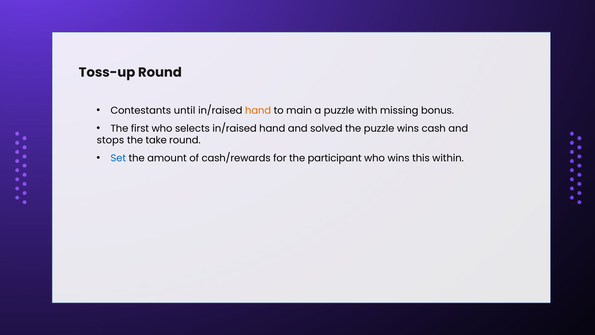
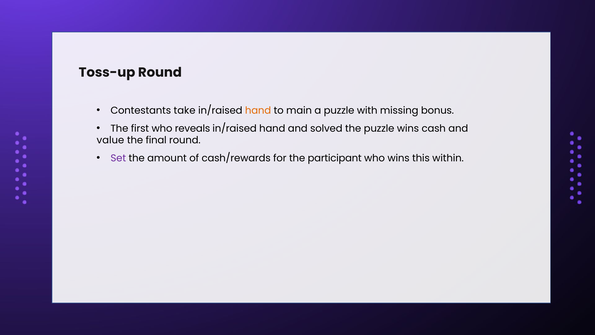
until: until -> take
selects: selects -> reveals
stops: stops -> value
take: take -> final
Set colour: blue -> purple
